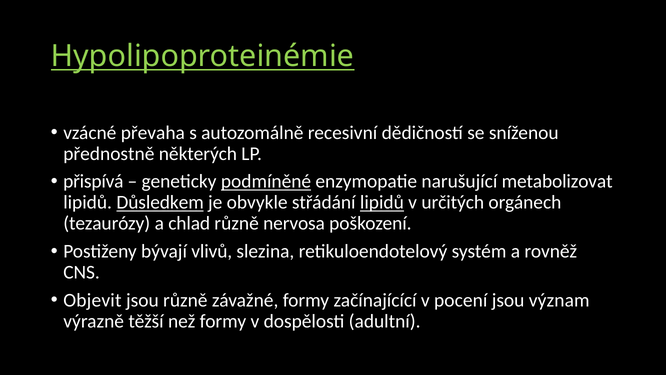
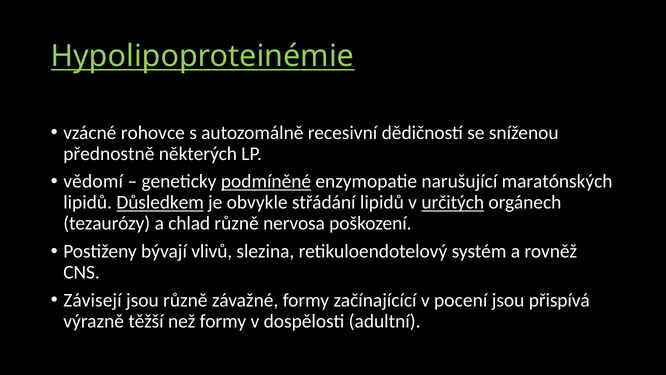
převaha: převaha -> rohovce
přispívá: přispívá -> vědomí
metabolizovat: metabolizovat -> maratónských
lipidů at (382, 202) underline: present -> none
určitých underline: none -> present
Objevit: Objevit -> Závisejí
význam: význam -> přispívá
